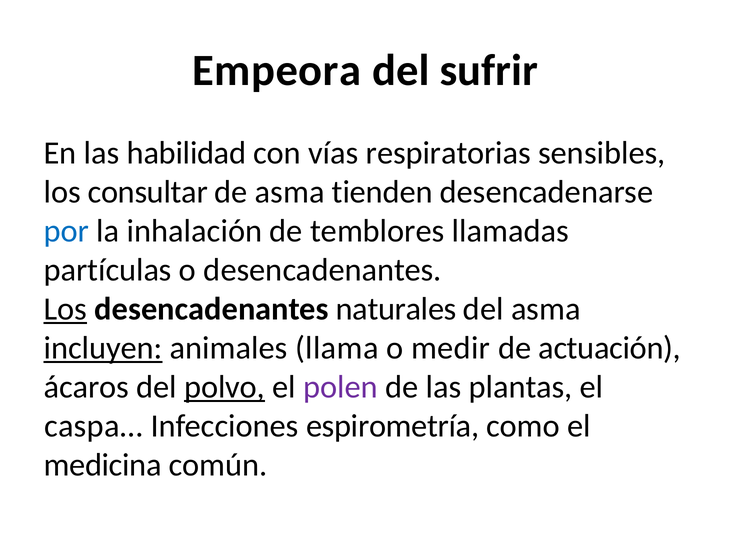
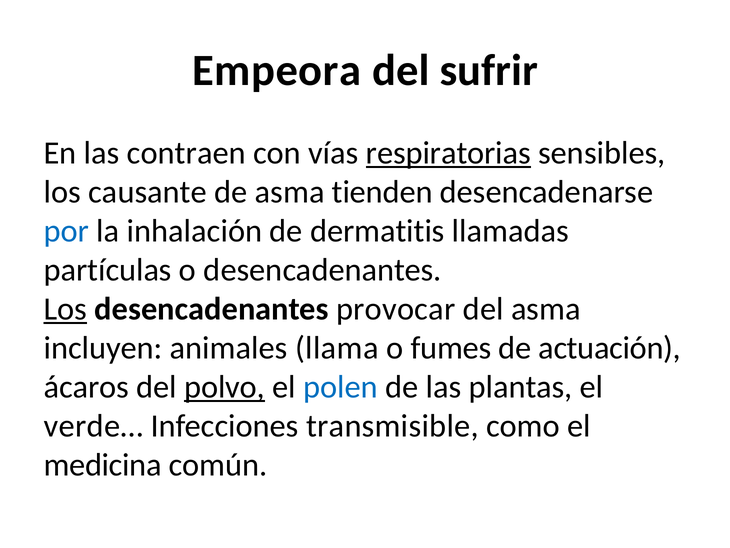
habilidad: habilidad -> contraen
respiratorias underline: none -> present
consultar: consultar -> causante
temblores: temblores -> dermatitis
naturales: naturales -> provocar
incluyen underline: present -> none
medir: medir -> fumes
polen colour: purple -> blue
caspa…: caspa… -> verde…
espirometría: espirometría -> transmisible
